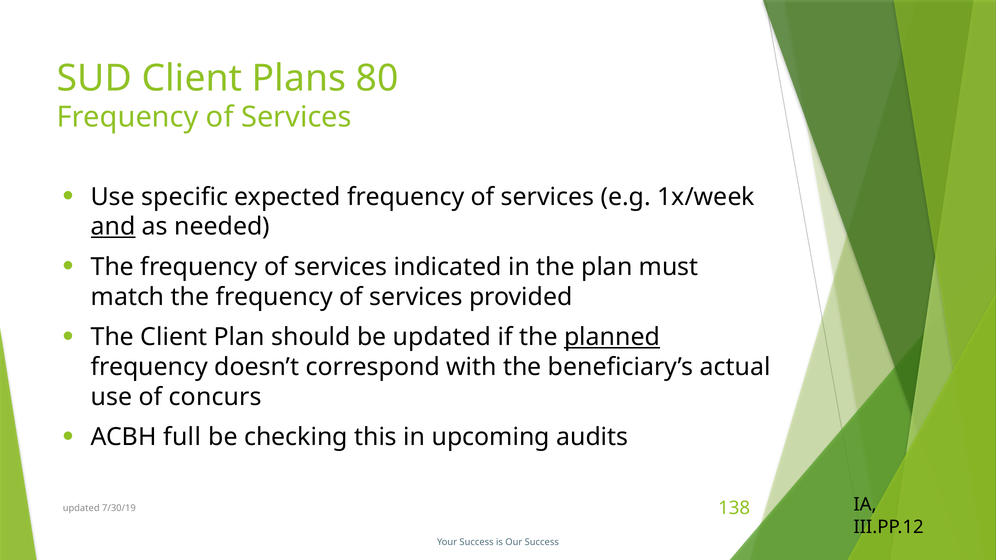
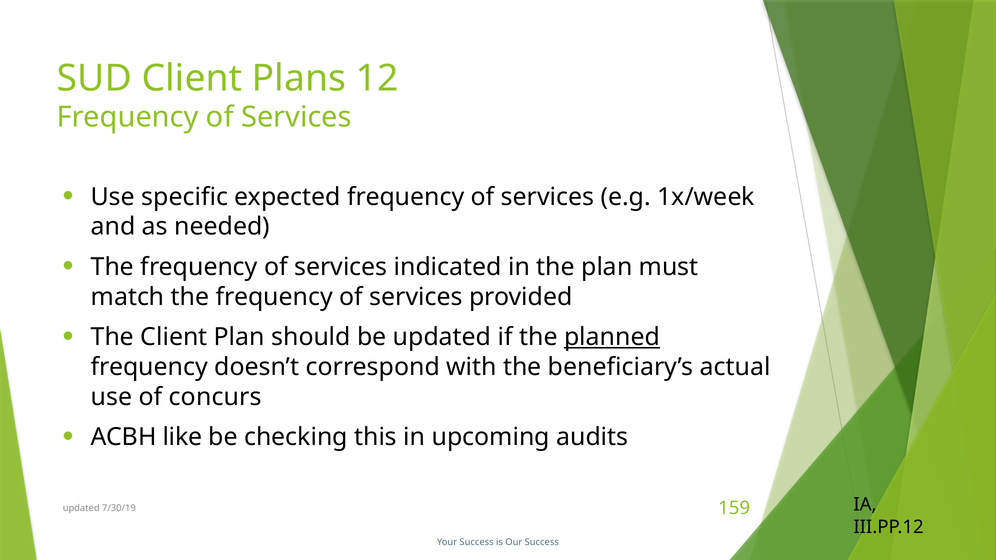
80: 80 -> 12
and underline: present -> none
full: full -> like
138: 138 -> 159
